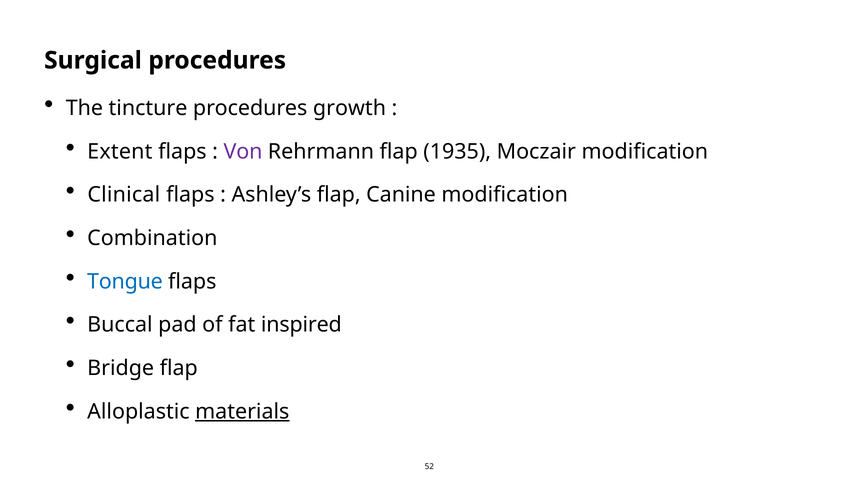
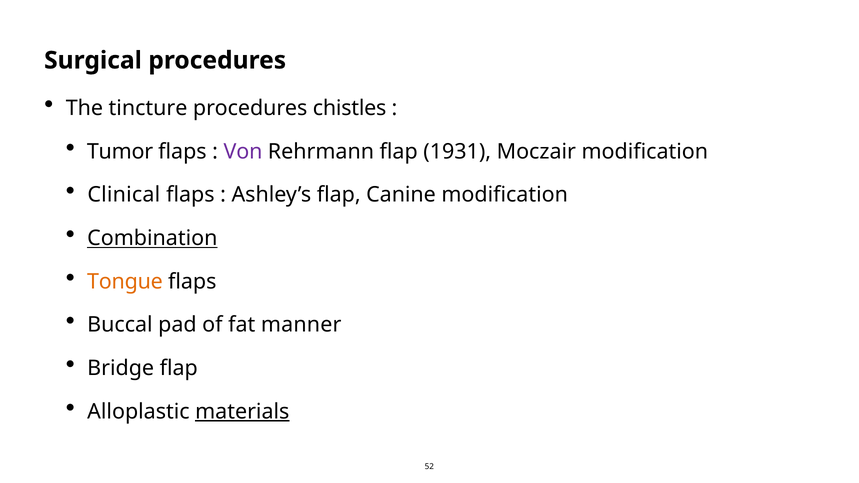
growth: growth -> chistles
Extent: Extent -> Tumor
1935: 1935 -> 1931
Combination underline: none -> present
Tongue colour: blue -> orange
inspired: inspired -> manner
